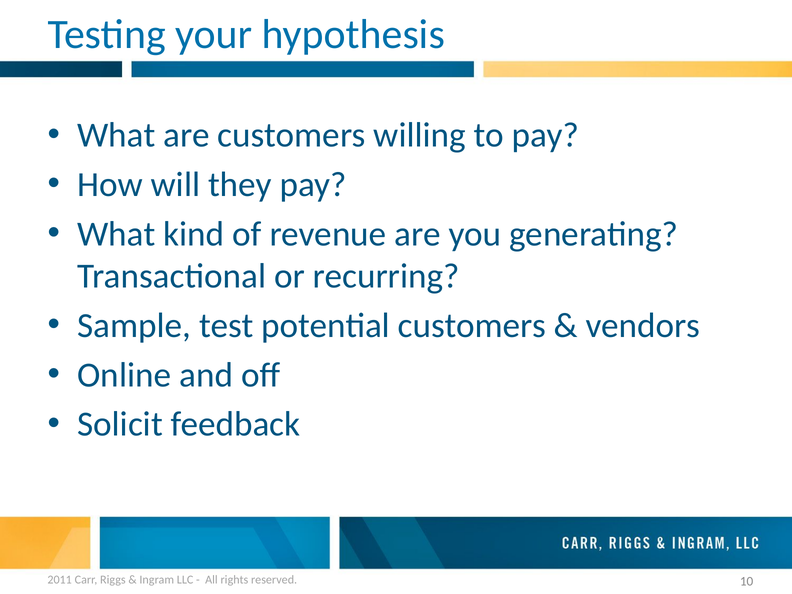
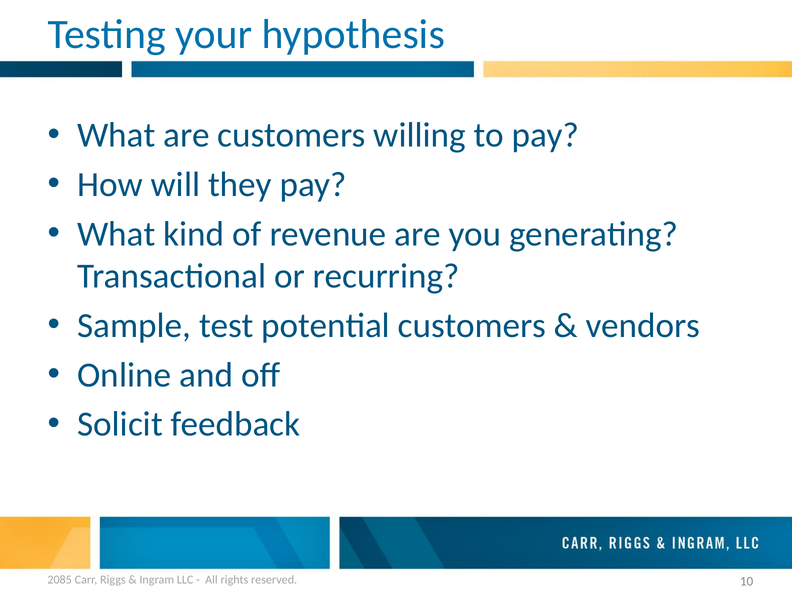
2011: 2011 -> 2085
